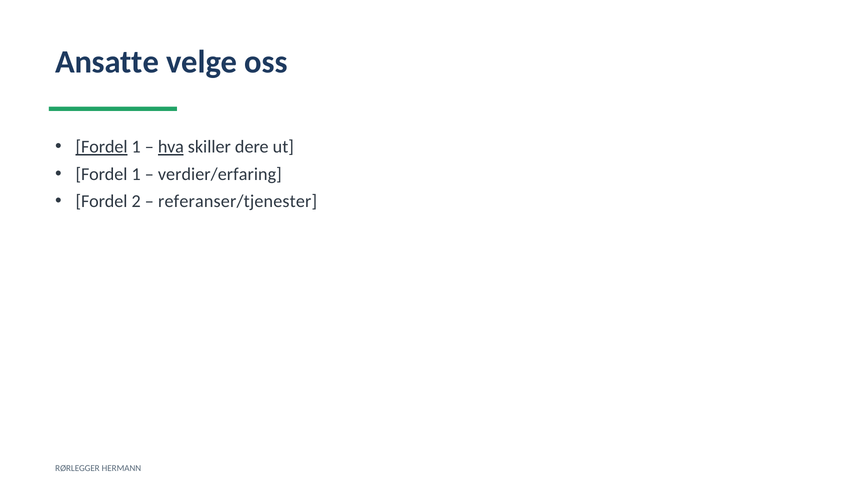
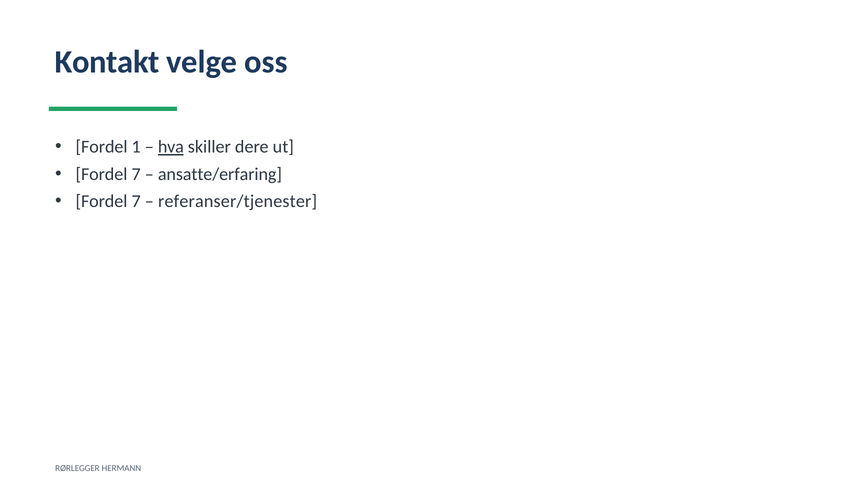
Ansatte: Ansatte -> Kontakt
Fordel at (102, 147) underline: present -> none
1 at (136, 174): 1 -> 7
verdier/erfaring: verdier/erfaring -> ansatte/erfaring
2 at (136, 201): 2 -> 7
